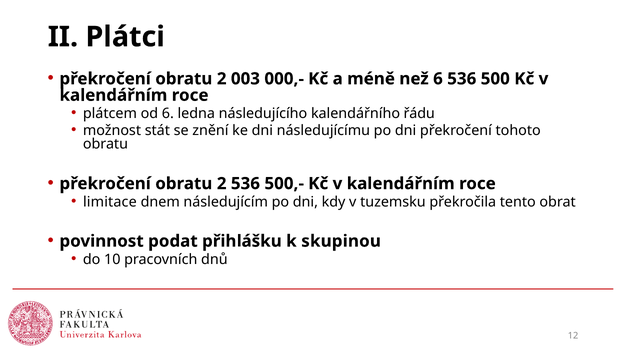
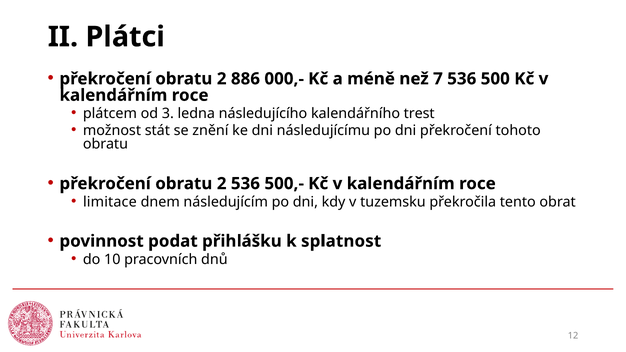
003: 003 -> 886
než 6: 6 -> 7
od 6: 6 -> 3
řádu: řádu -> trest
skupinou: skupinou -> splatnost
